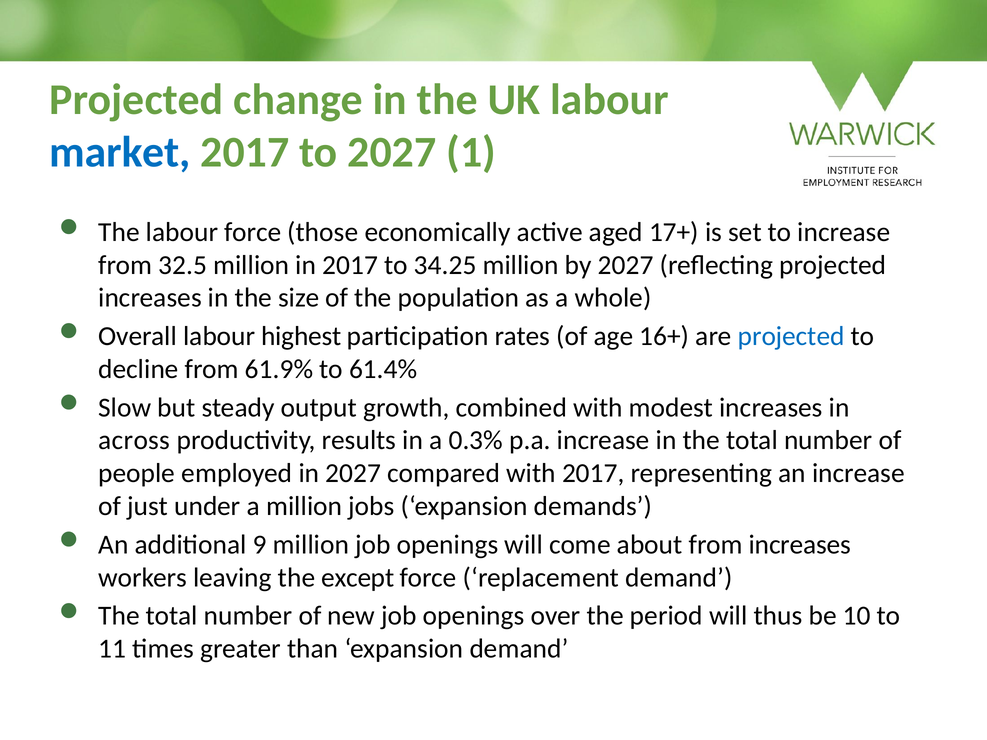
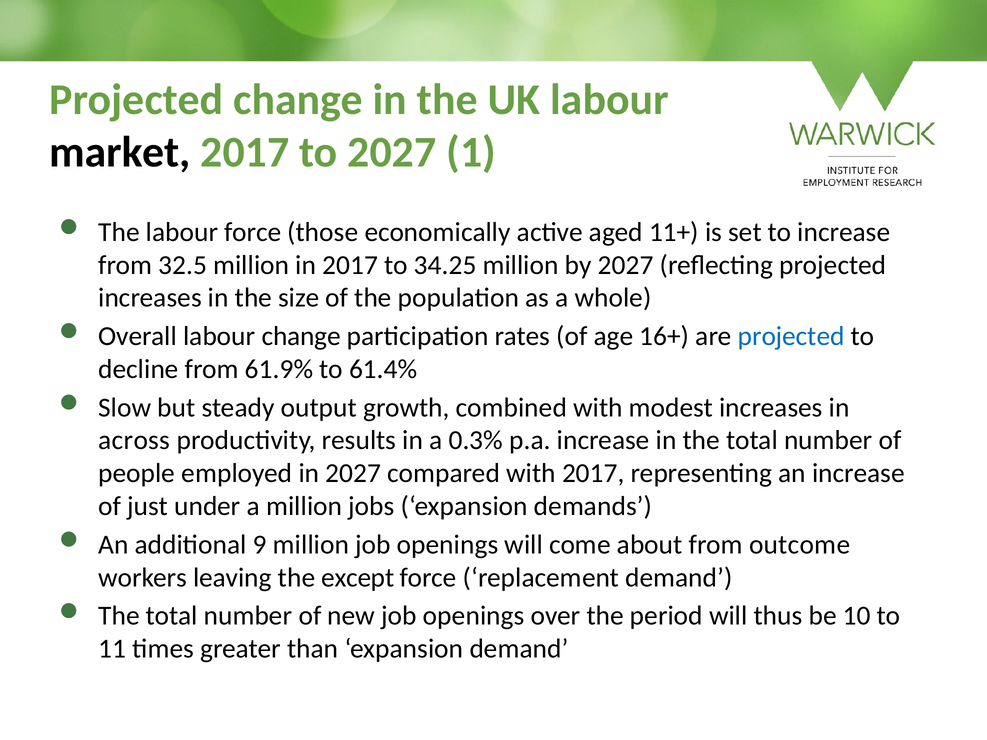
market colour: blue -> black
17+: 17+ -> 11+
labour highest: highest -> change
from increases: increases -> outcome
